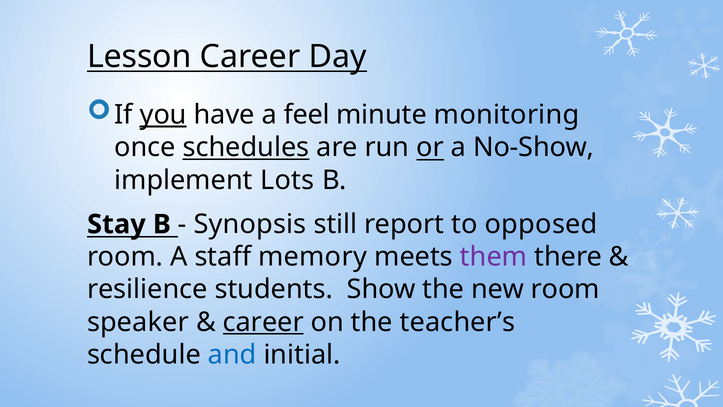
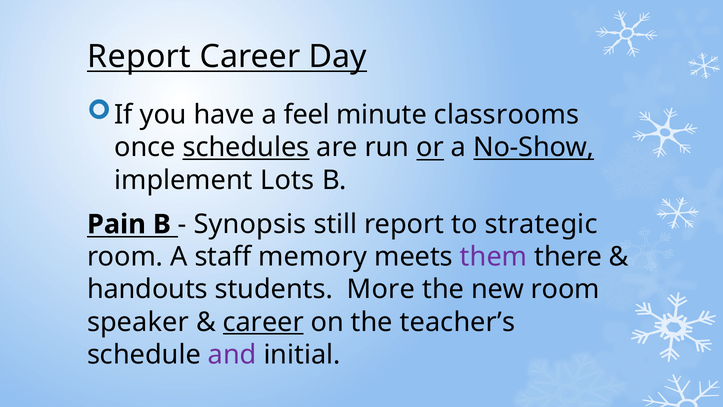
Lesson at (139, 56): Lesson -> Report
you underline: present -> none
monitoring: monitoring -> classrooms
No-Show underline: none -> present
Stay: Stay -> Pain
opposed: opposed -> strategic
resilience: resilience -> handouts
Show: Show -> More
and colour: blue -> purple
